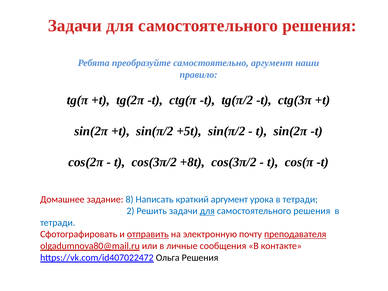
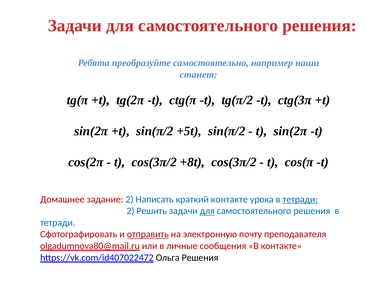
самостоятельно аргумент: аргумент -> например
правило: правило -> станет
задание 8: 8 -> 2
краткий аргумент: аргумент -> контакте
тетради at (300, 199) underline: none -> present
преподавателя underline: present -> none
